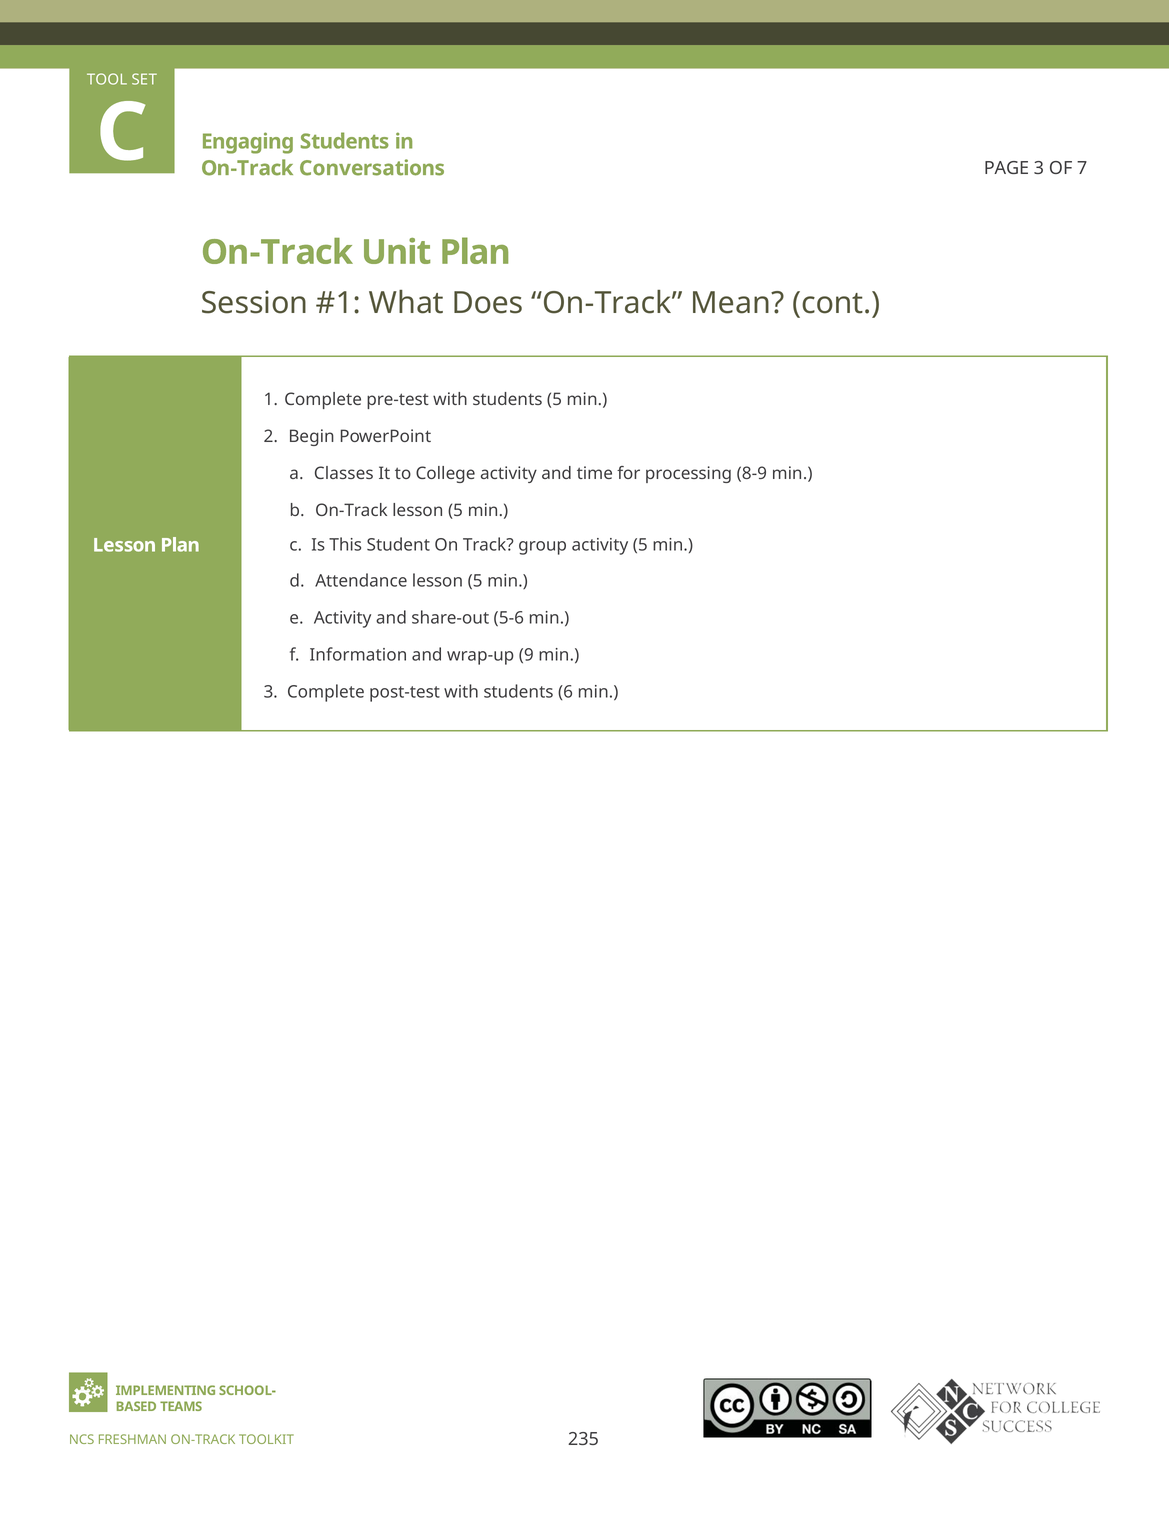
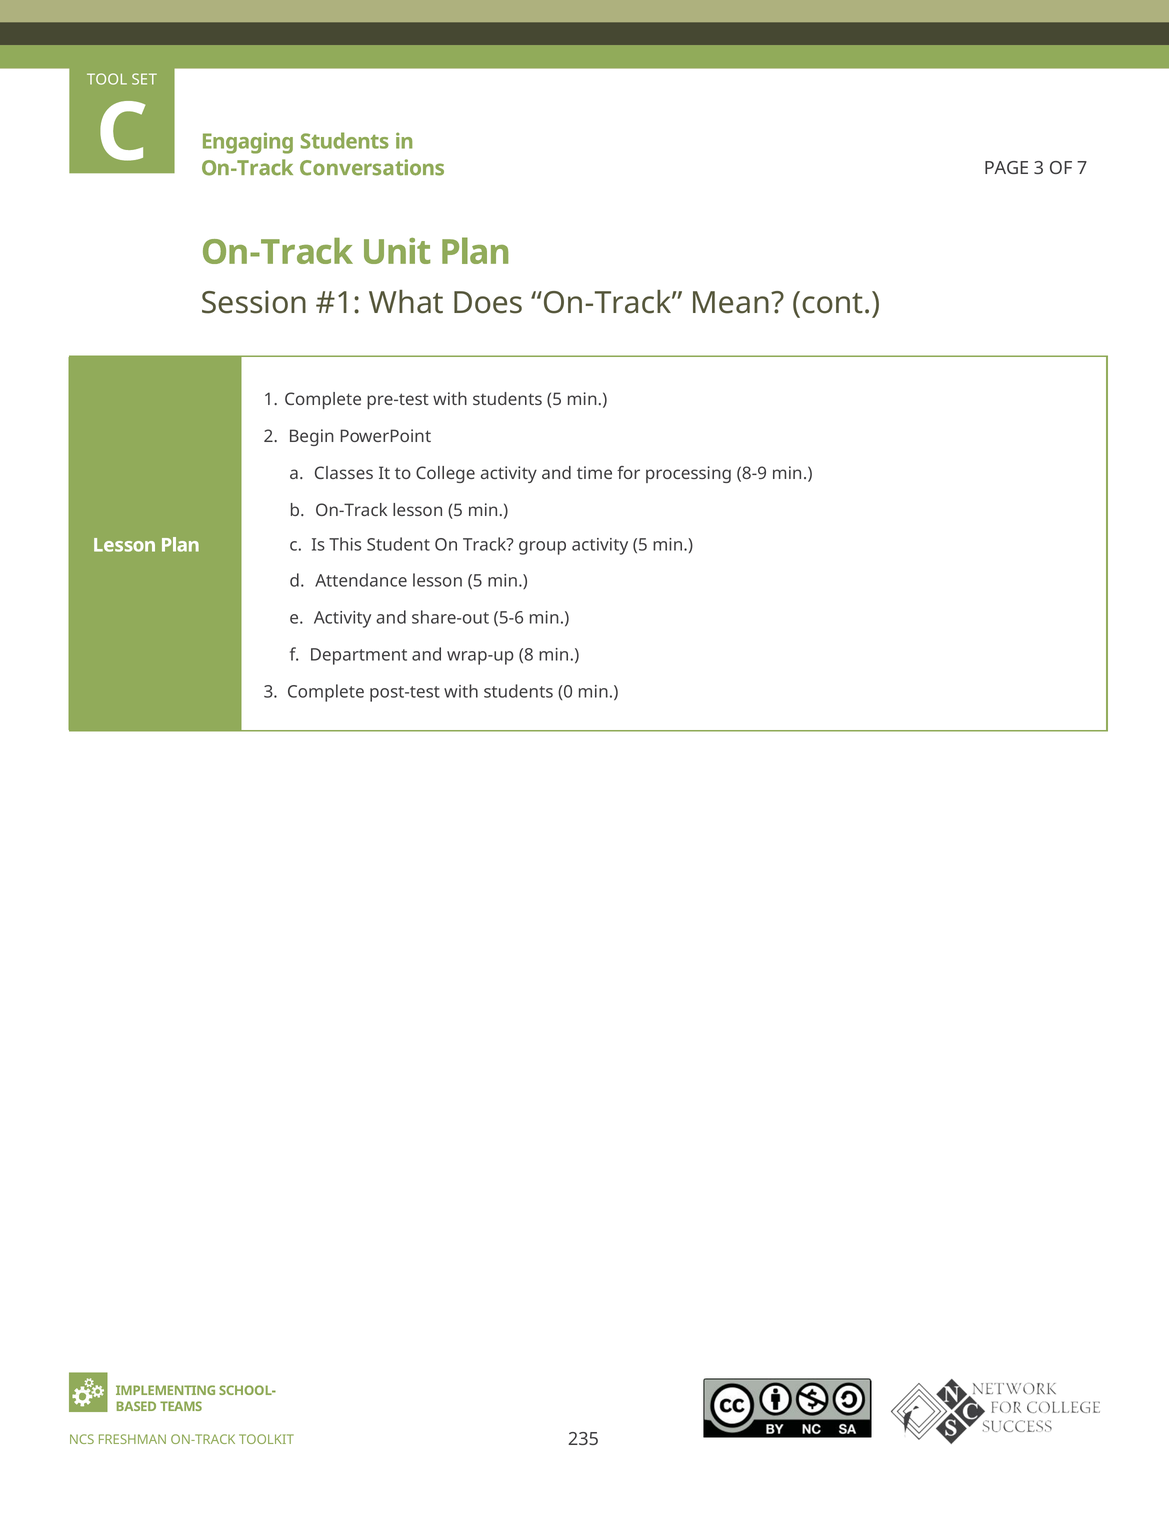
Information: Information -> Department
9: 9 -> 8
6: 6 -> 0
